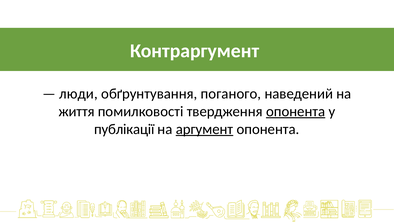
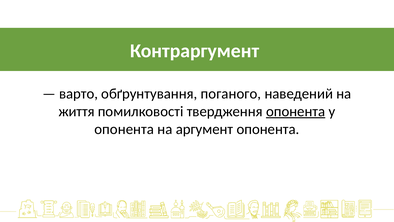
люди: люди -> варто
публікації at (124, 129): публікації -> опонента
аргумент underline: present -> none
